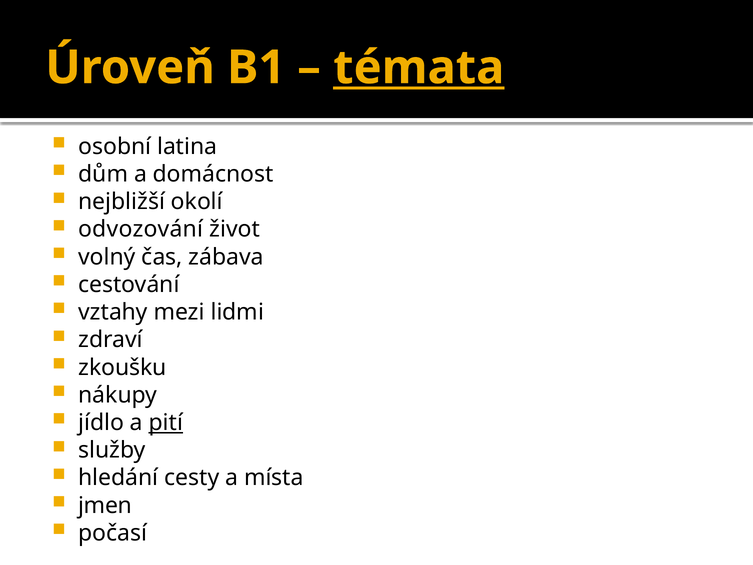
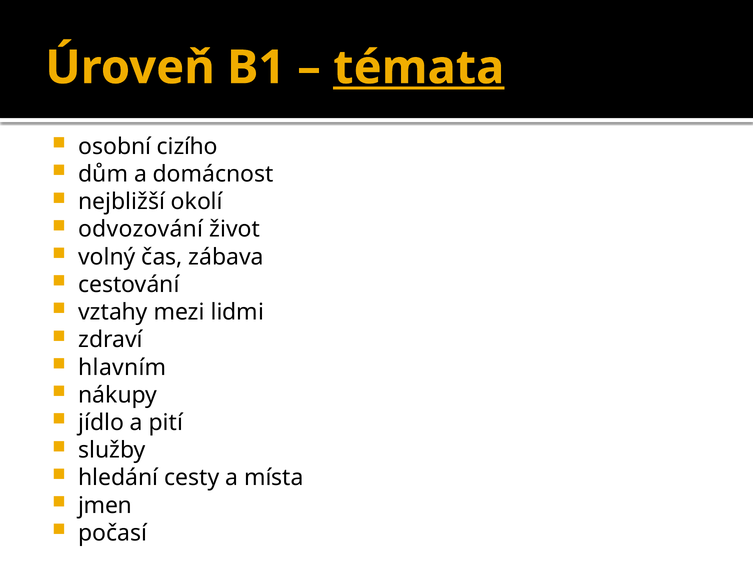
latina: latina -> cizího
zkoušku: zkoušku -> hlavním
pití underline: present -> none
